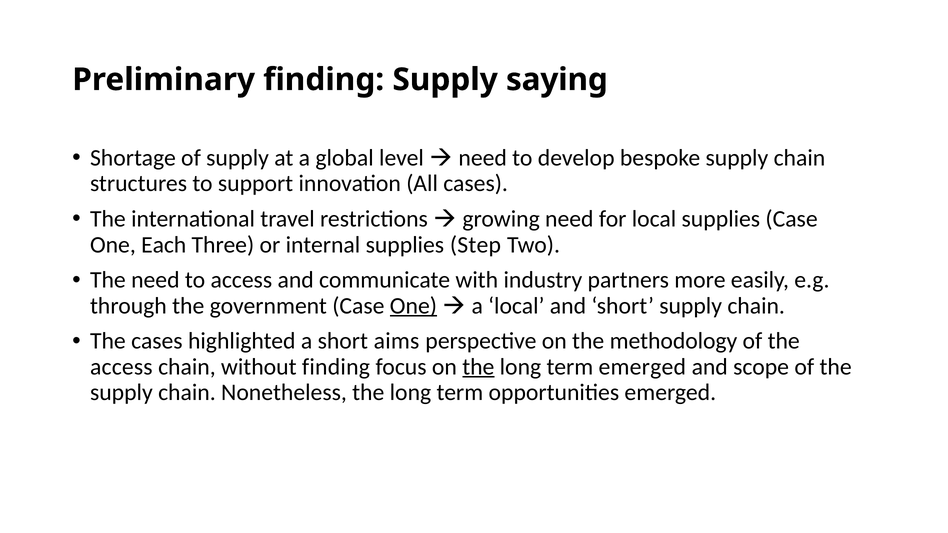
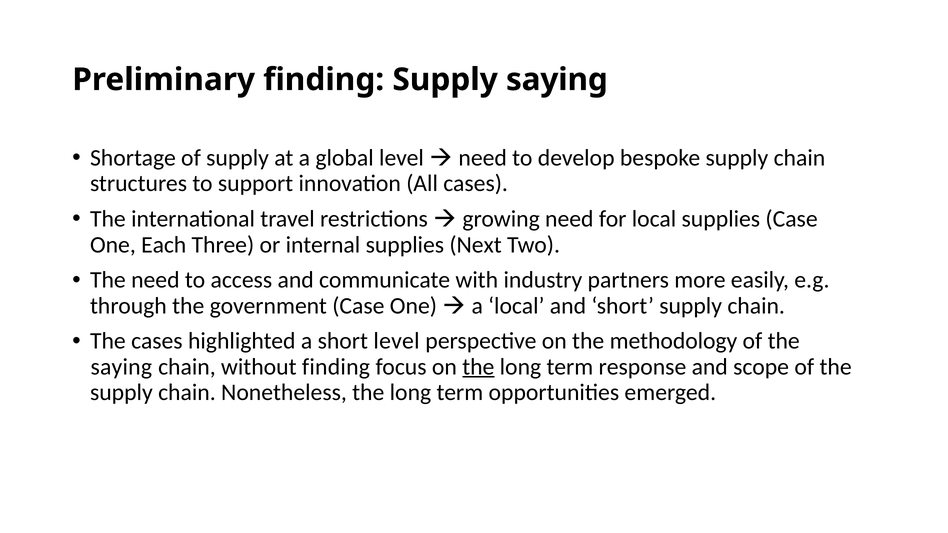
Step: Step -> Next
One at (413, 306) underline: present -> none
short aims: aims -> level
access at (121, 367): access -> saying
term emerged: emerged -> response
